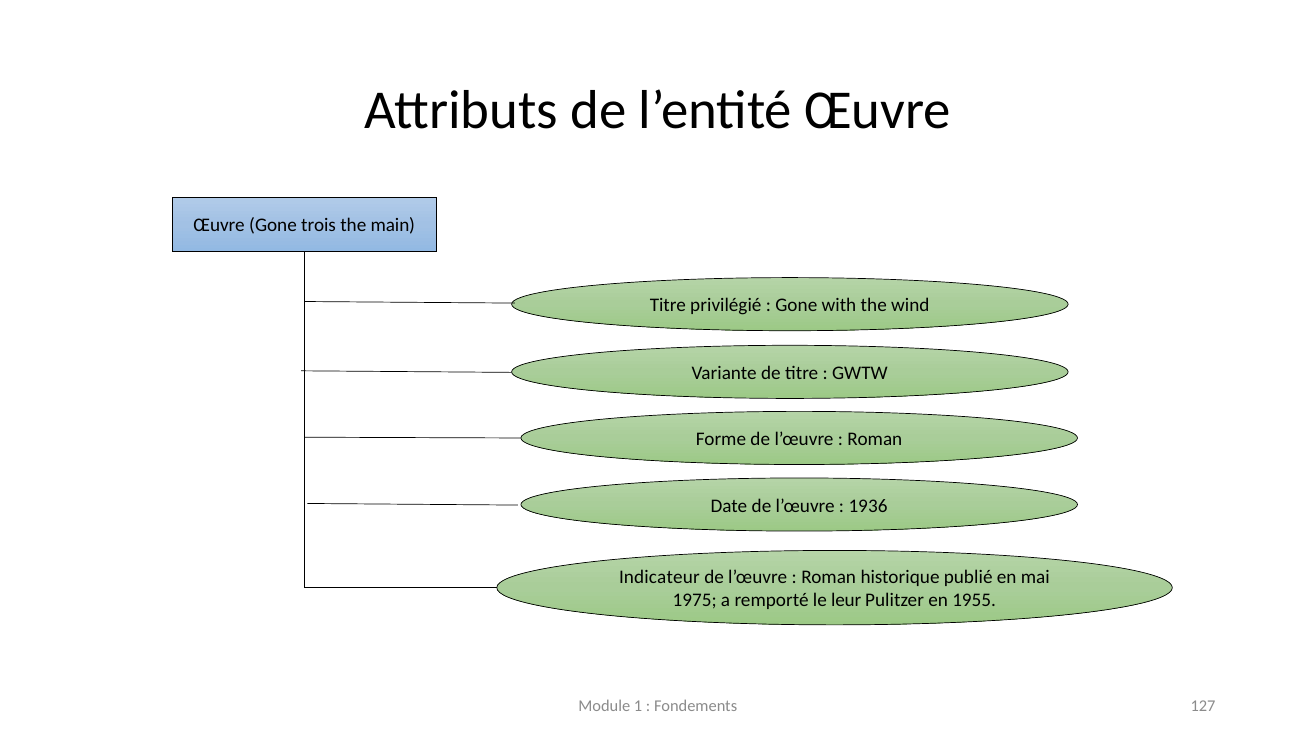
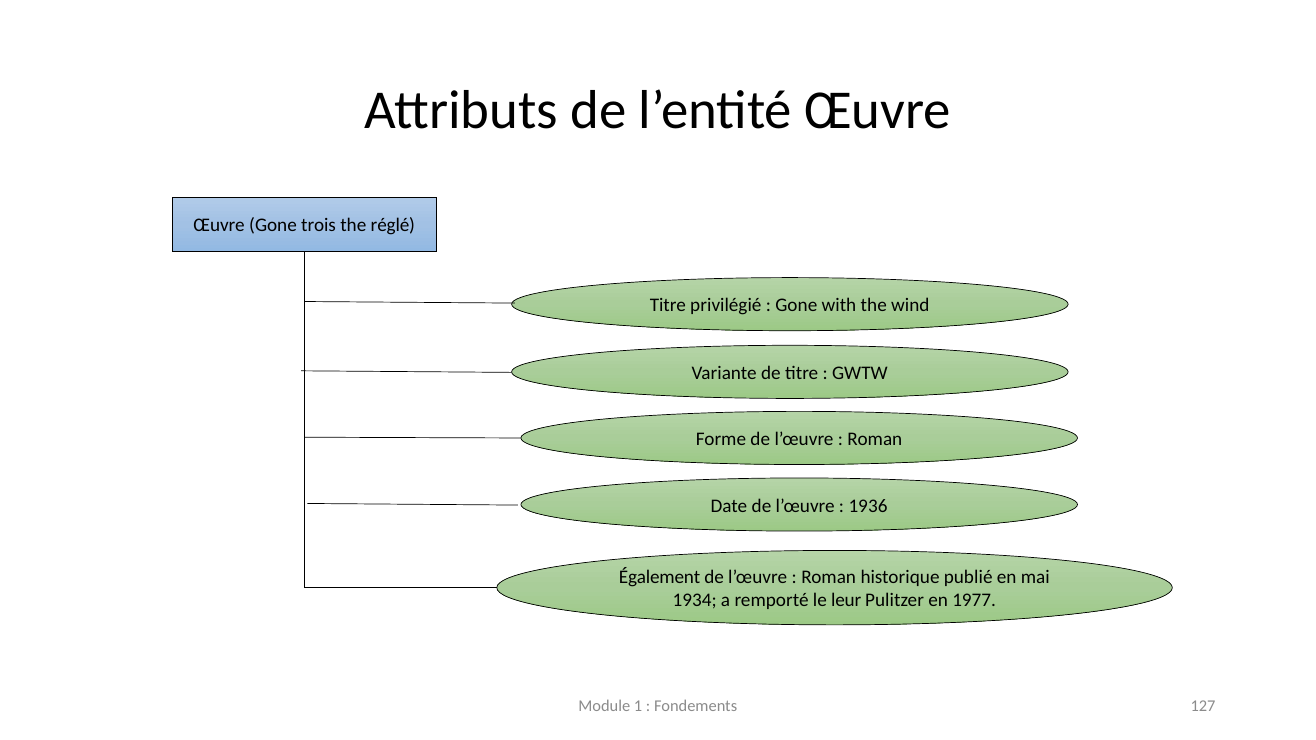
main: main -> réglé
Indicateur: Indicateur -> Également
1975: 1975 -> 1934
1955: 1955 -> 1977
